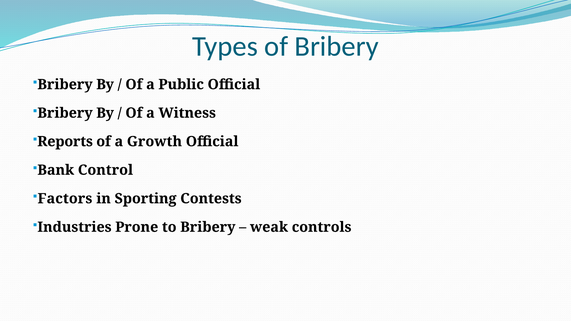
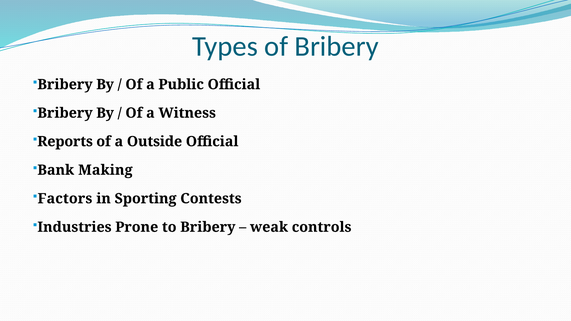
Growth: Growth -> Outside
Control: Control -> Making
